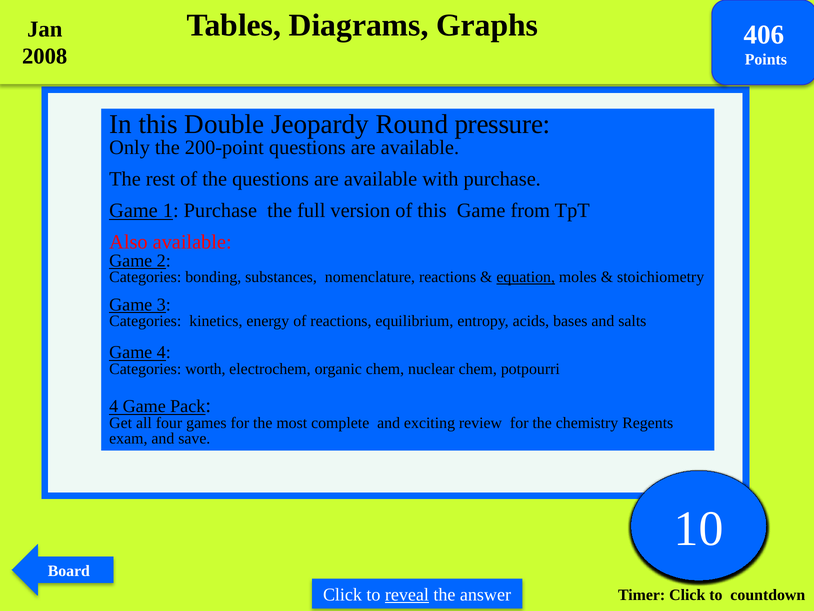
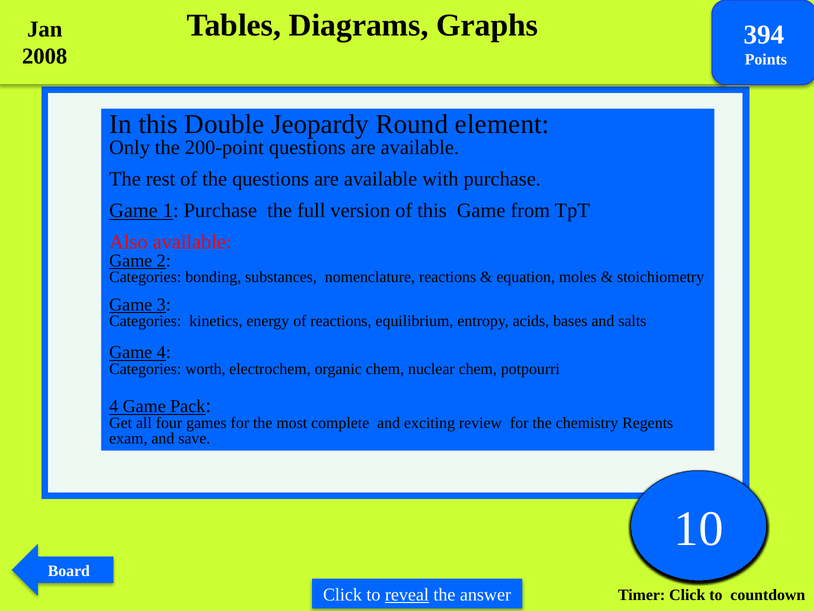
406: 406 -> 394
pressure: pressure -> element
equation underline: present -> none
